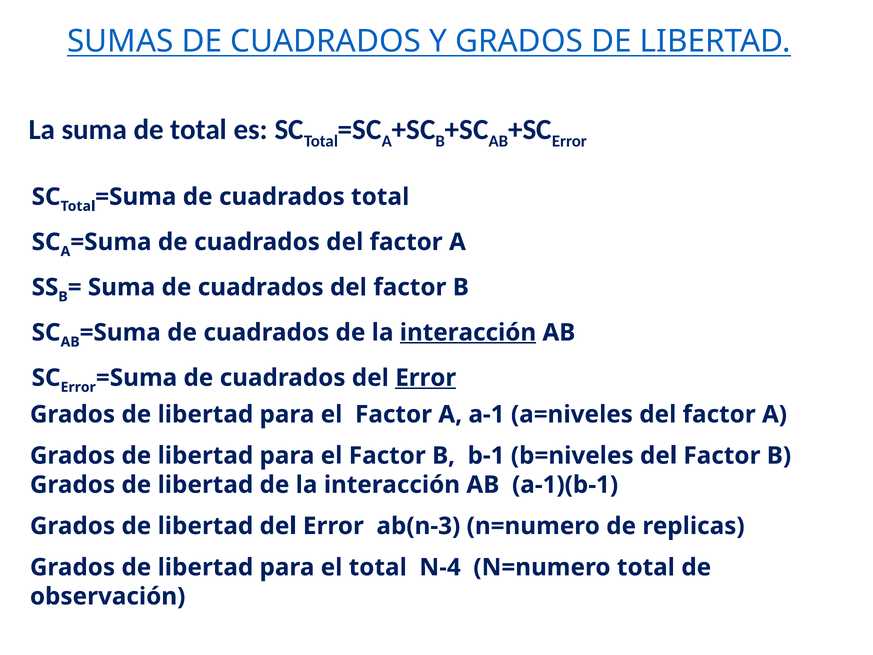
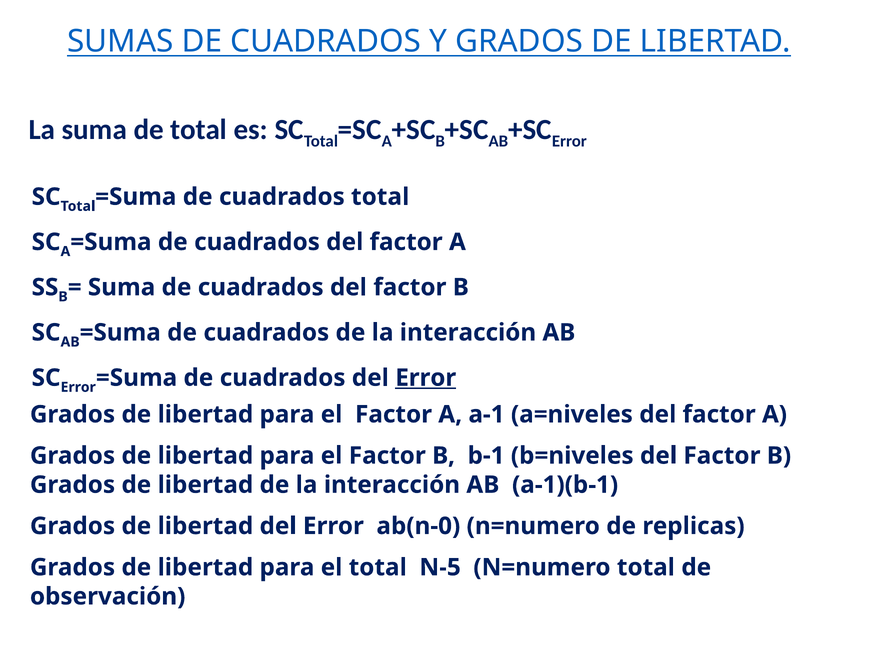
interacción at (468, 332) underline: present -> none
ab(n-3: ab(n-3 -> ab(n-0
N-4: N-4 -> N-5
